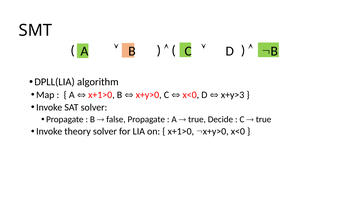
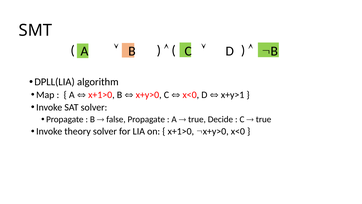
x+y>3: x+y>3 -> x+y>1
